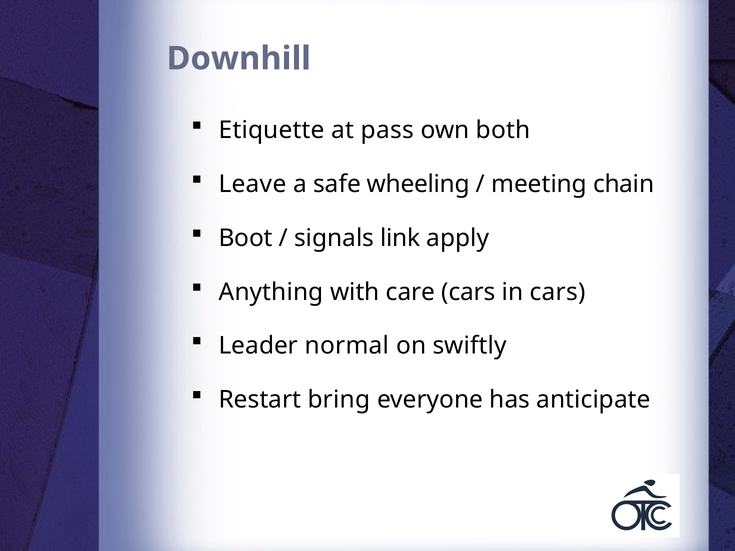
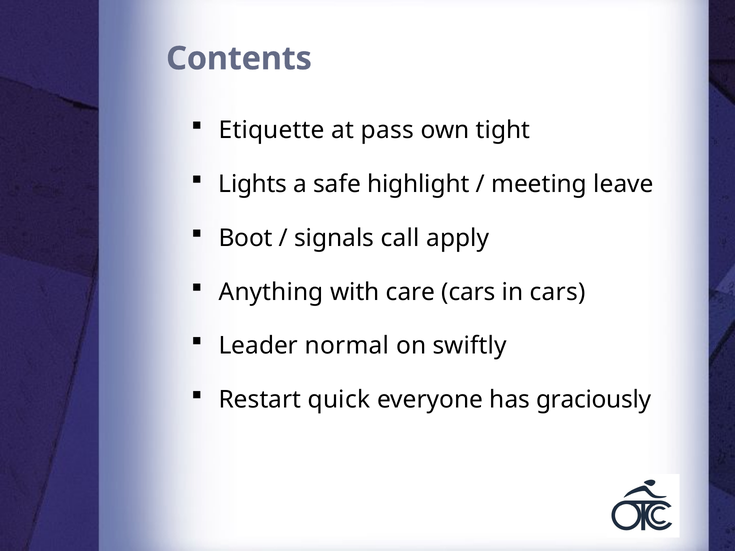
Downhill: Downhill -> Contents
both: both -> tight
Leave: Leave -> Lights
wheeling: wheeling -> highlight
chain: chain -> leave
link: link -> call
bring: bring -> quick
anticipate: anticipate -> graciously
